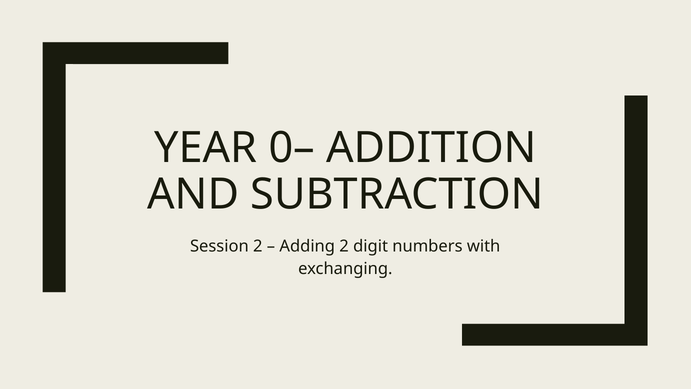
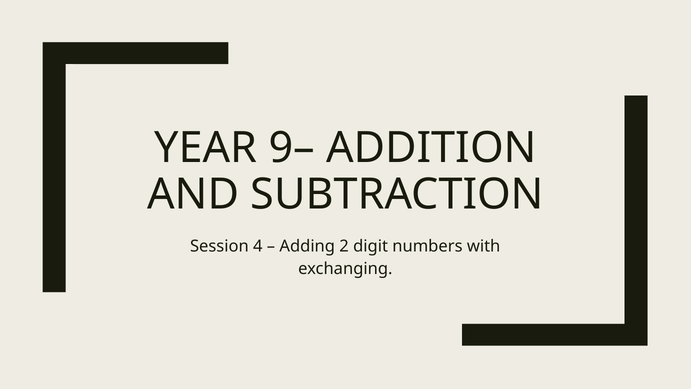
0–: 0– -> 9–
Session 2: 2 -> 4
